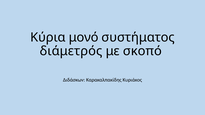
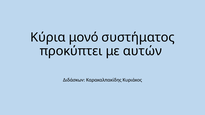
διάμετρός: διάμετρός -> προκύπτει
σκοπό: σκοπό -> αυτών
